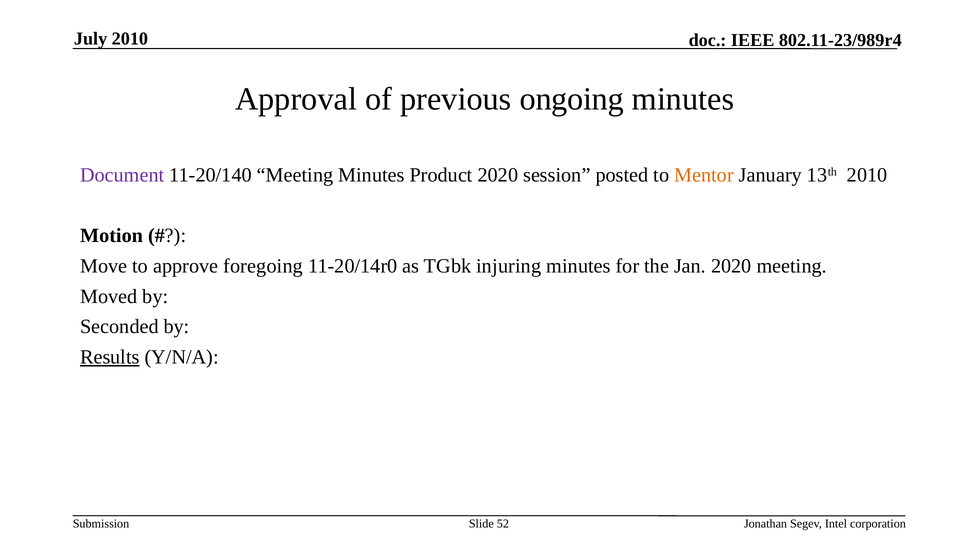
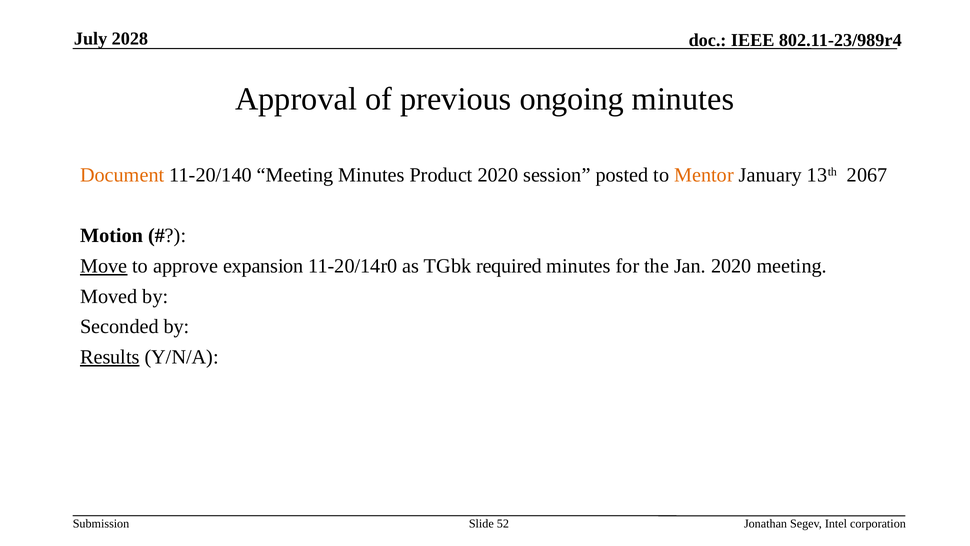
July 2010: 2010 -> 2028
Document colour: purple -> orange
13th 2010: 2010 -> 2067
Move underline: none -> present
foregoing: foregoing -> expansion
injuring: injuring -> required
